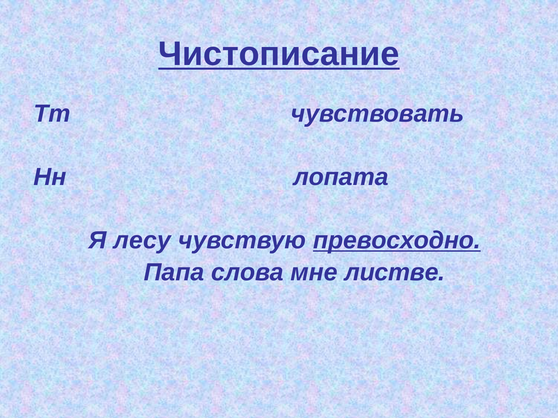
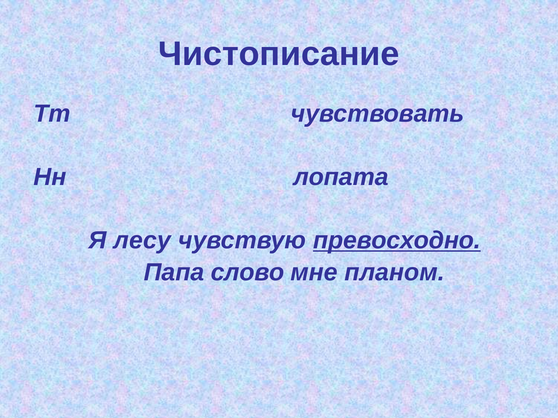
Чистописание underline: present -> none
слова: слова -> слово
листве: листве -> планом
